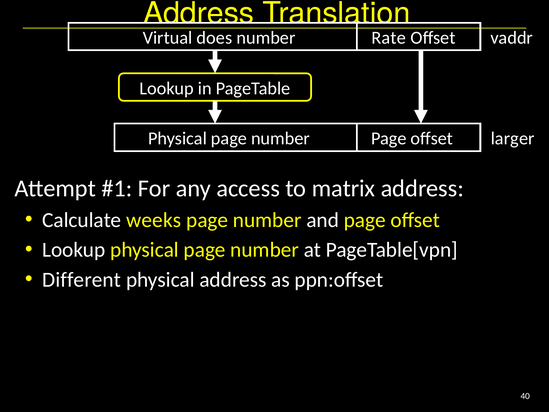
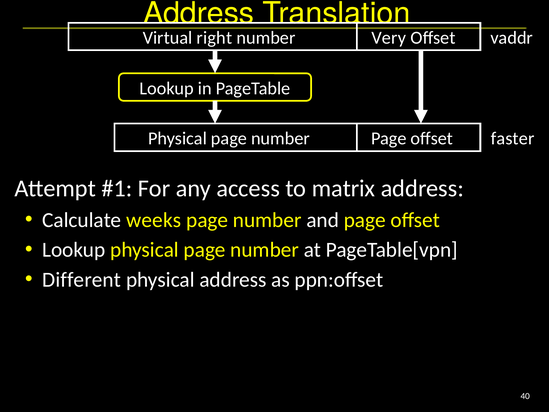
does: does -> right
Rate: Rate -> Very
larger: larger -> faster
